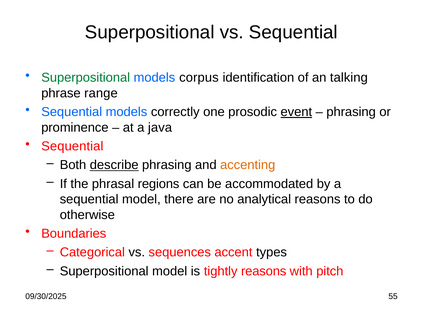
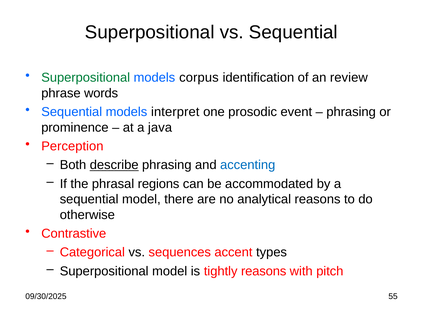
talking: talking -> review
range: range -> words
correctly: correctly -> interpret
event underline: present -> none
Sequential at (72, 146): Sequential -> Perception
accenting colour: orange -> blue
Boundaries: Boundaries -> Contrastive
